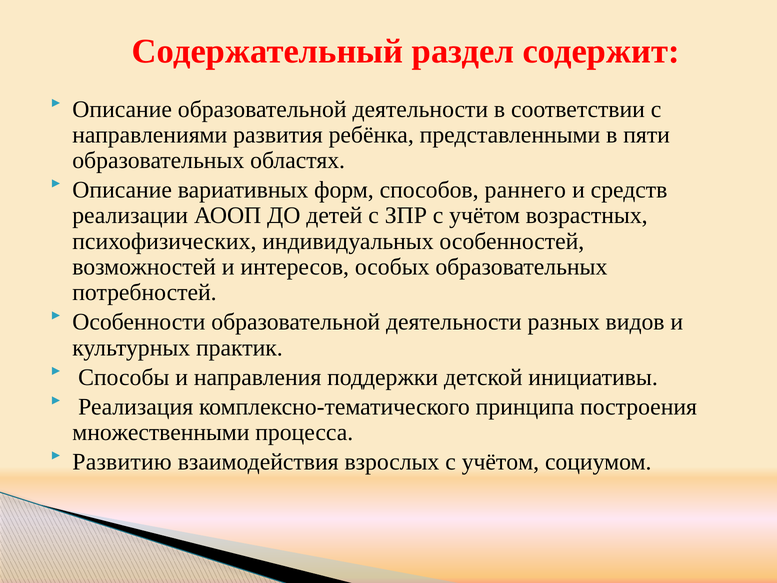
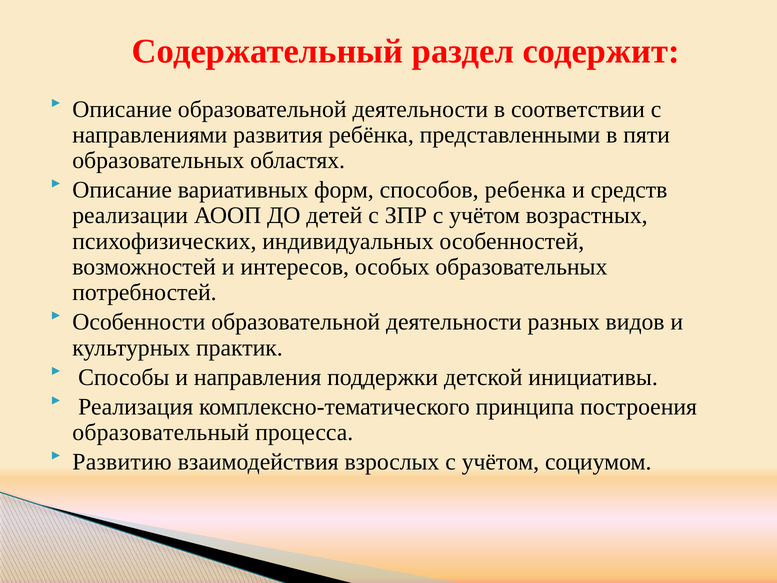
раннего: раннего -> ребенка
множественными: множественными -> образовательный
